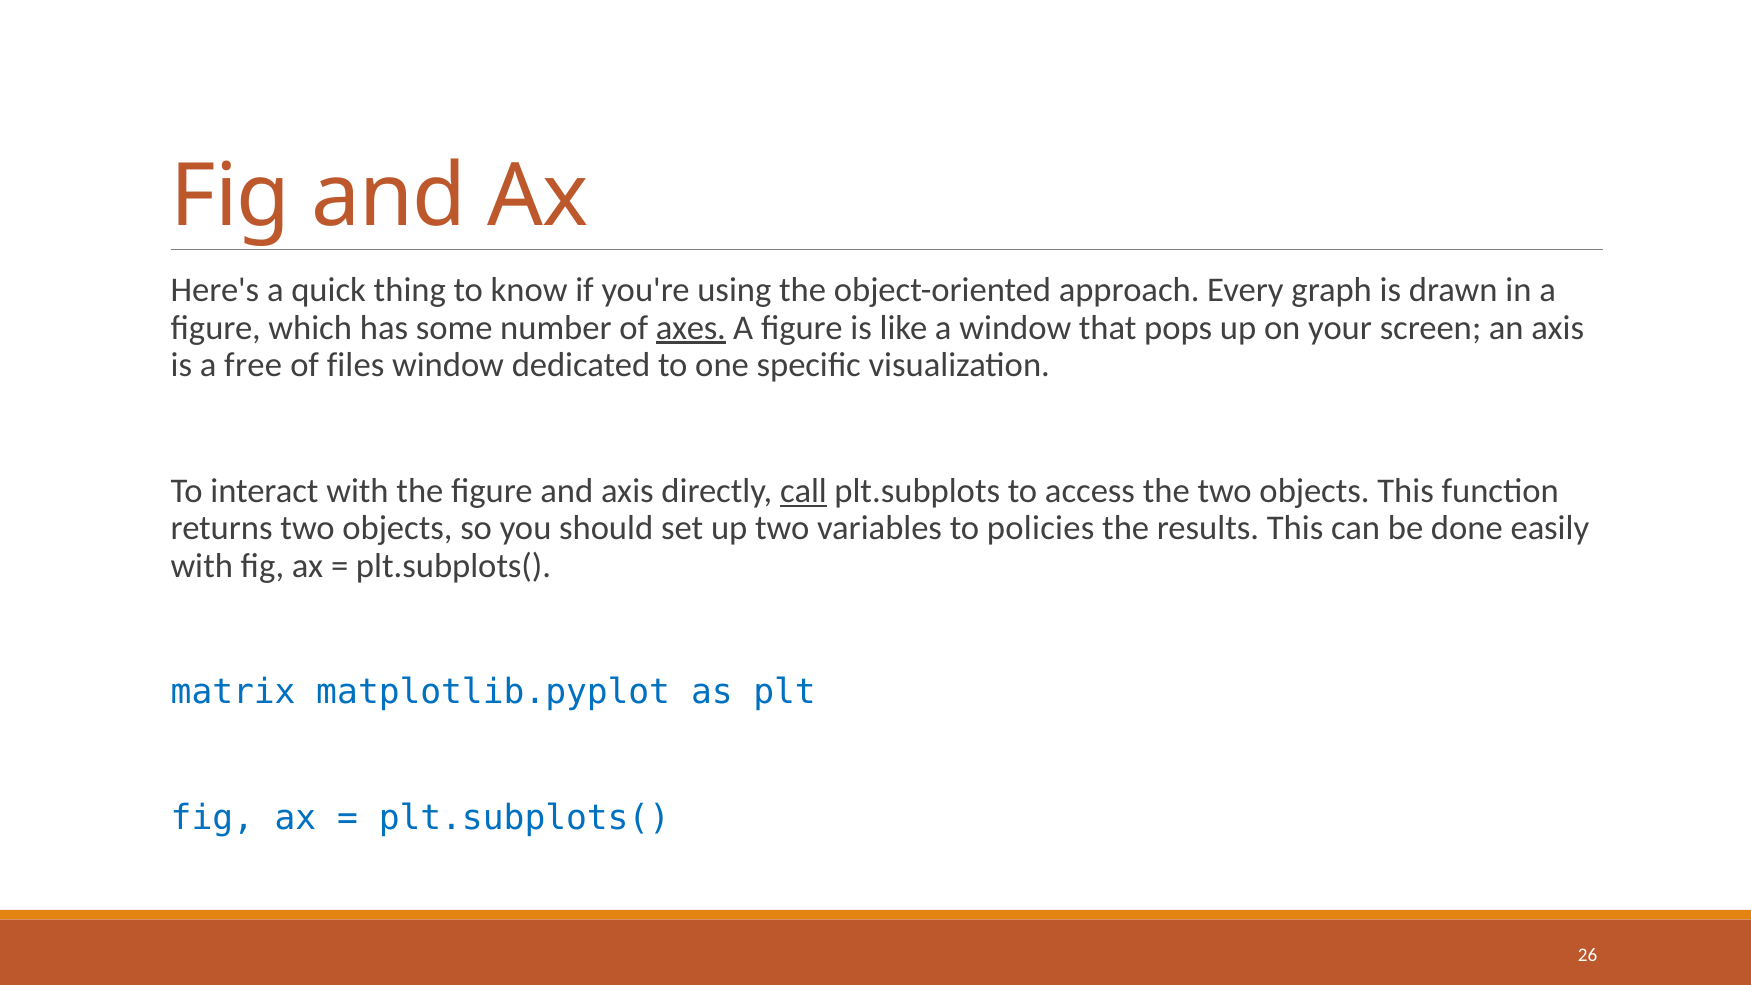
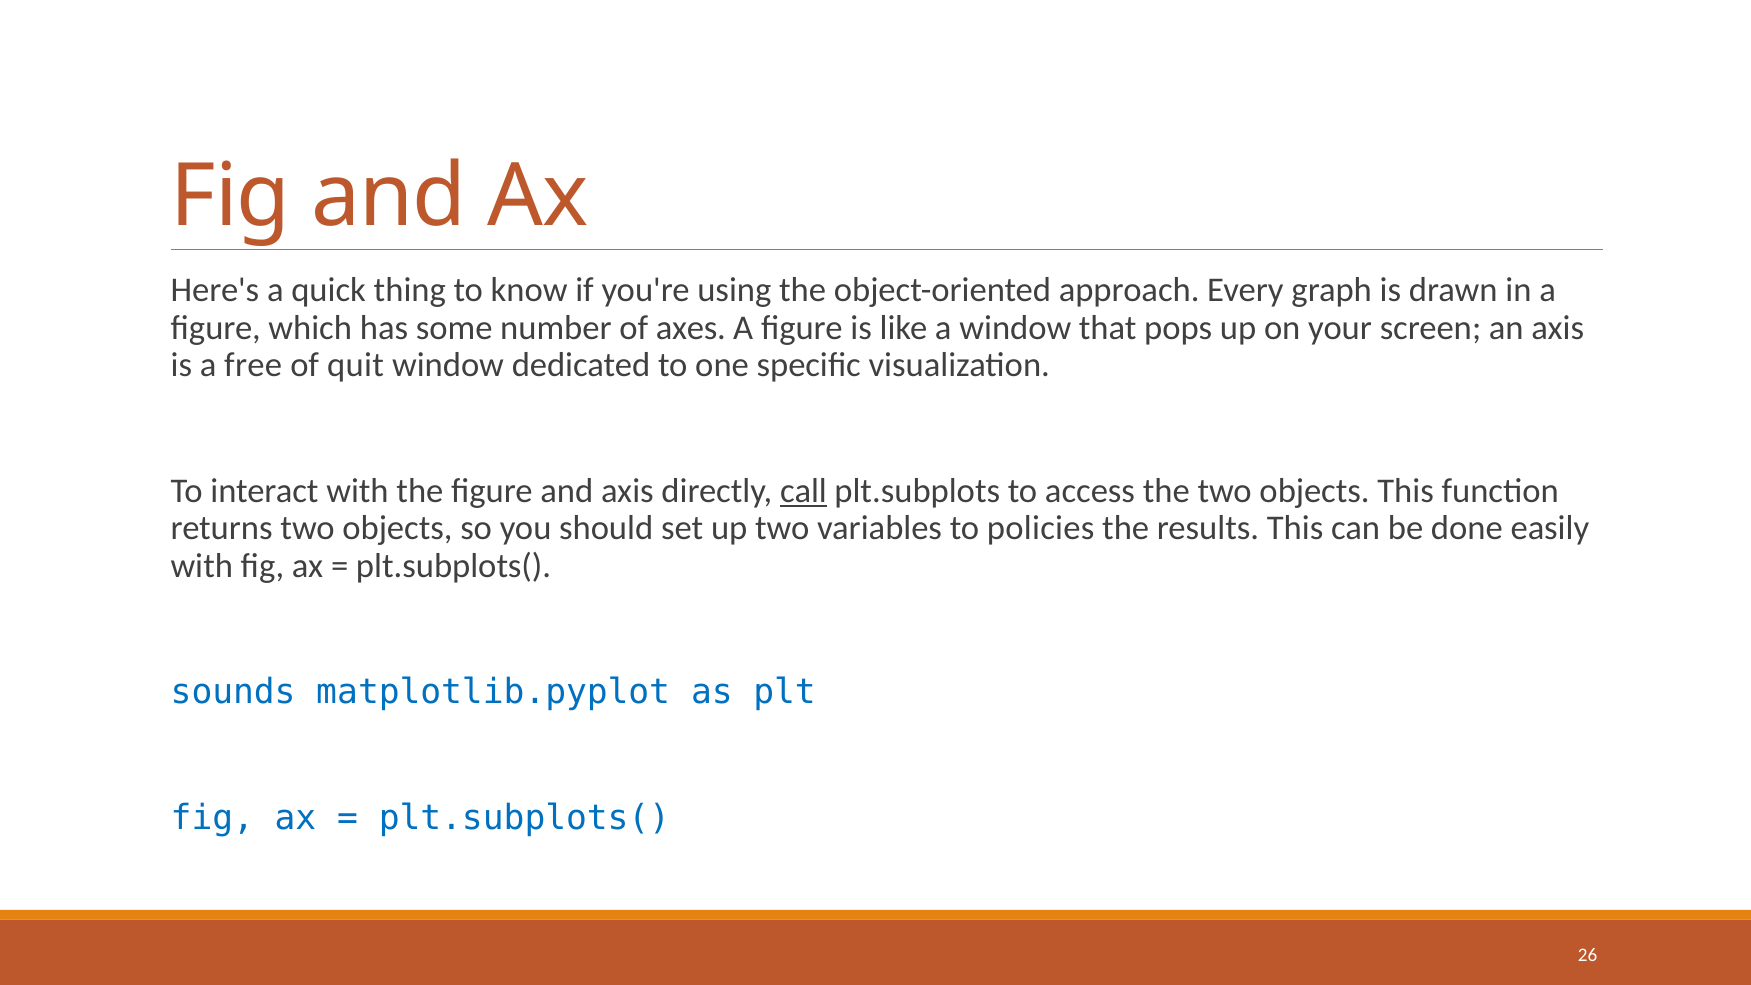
axes underline: present -> none
files: files -> quit
matrix: matrix -> sounds
